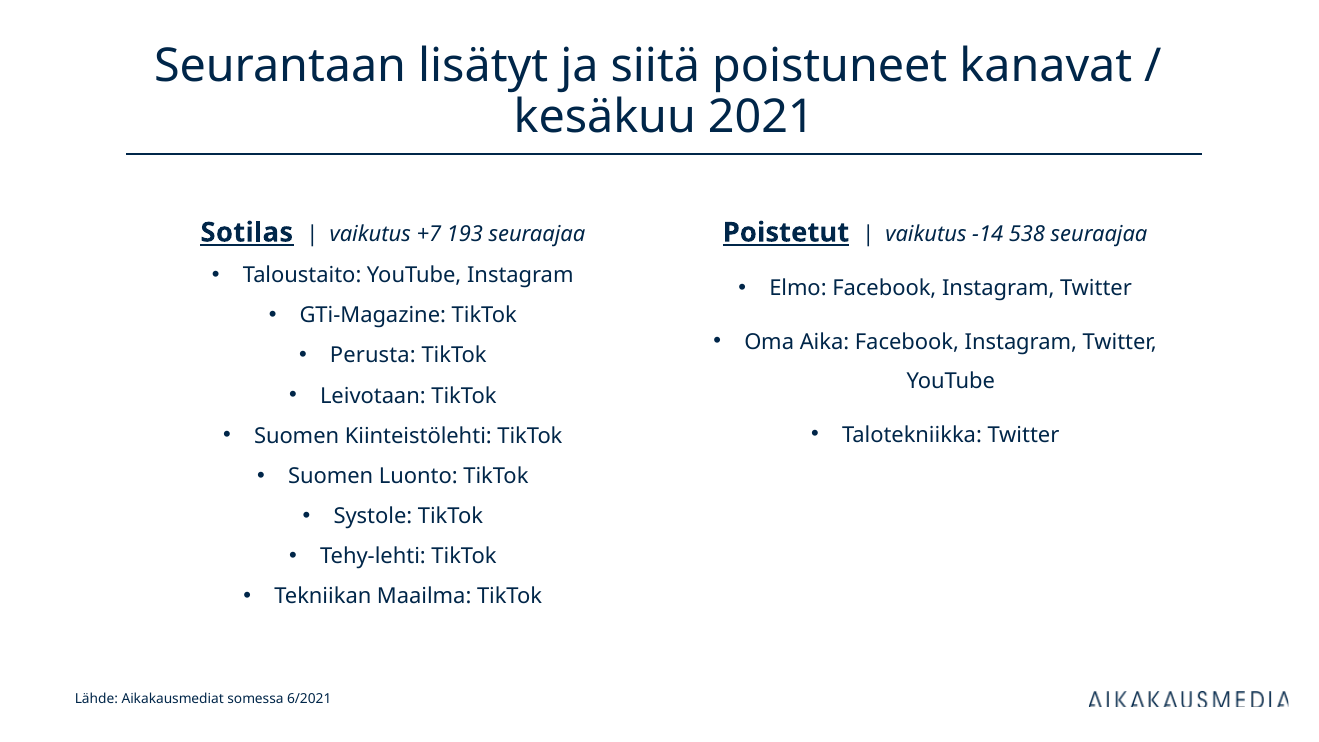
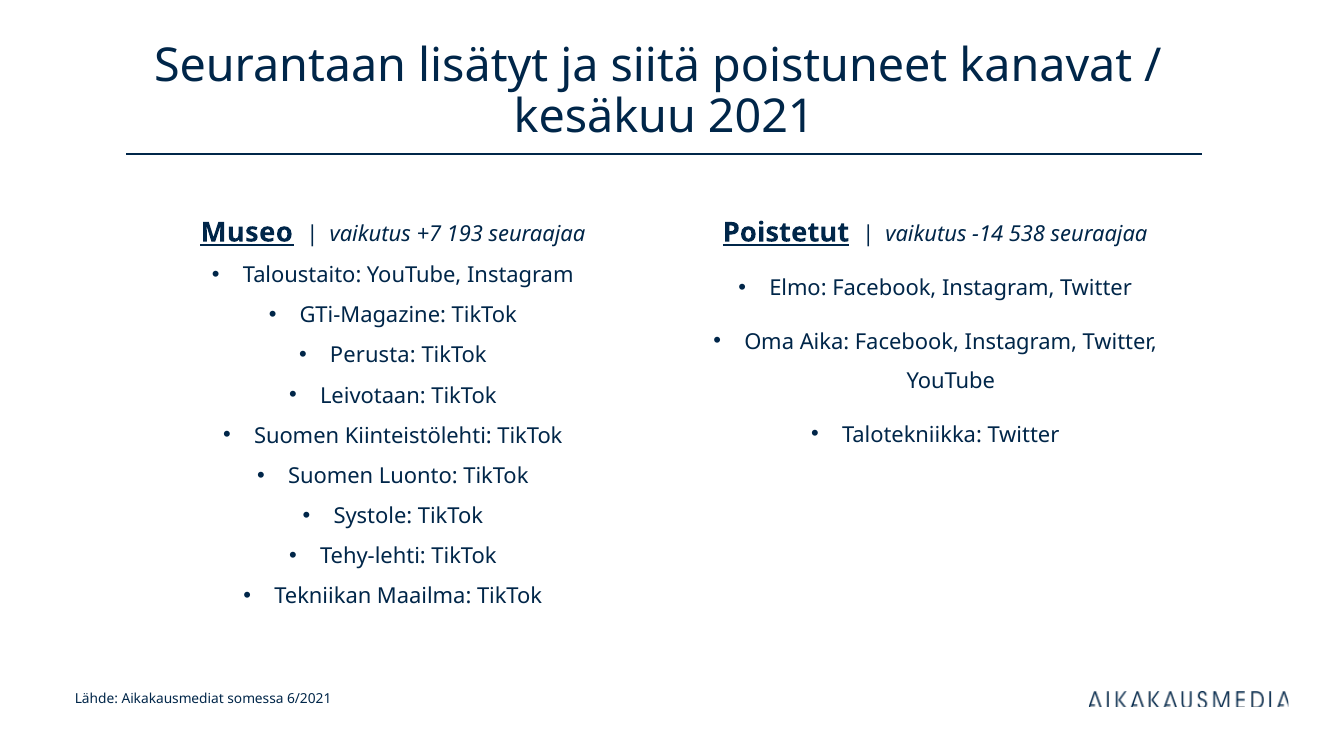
Sotilas: Sotilas -> Museo
